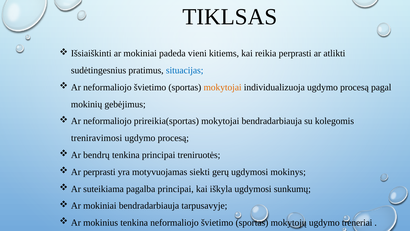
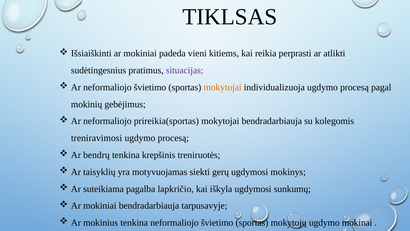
situacijas colour: blue -> purple
tenkina principai: principai -> krepšinis
Ar perprasti: perprasti -> taisyklių
pagalba principai: principai -> lapkričio
treneriai: treneriai -> mokinai
